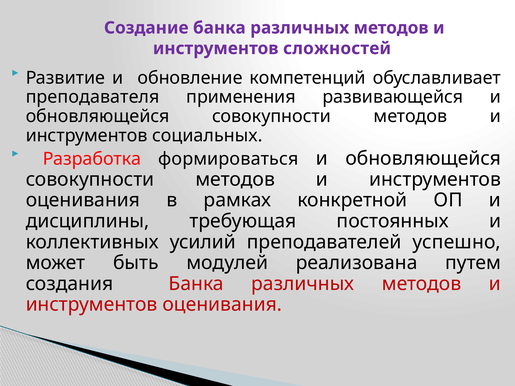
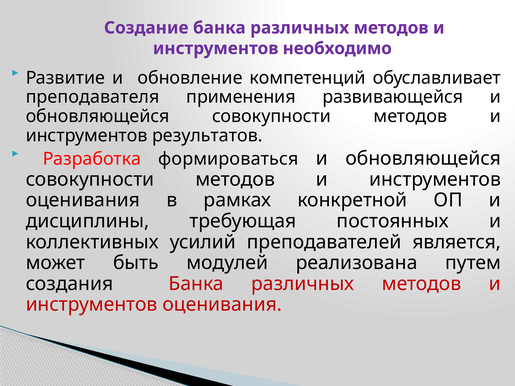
сложностей: сложностей -> необходимо
социальных: социальных -> результатов
успешно: успешно -> является
